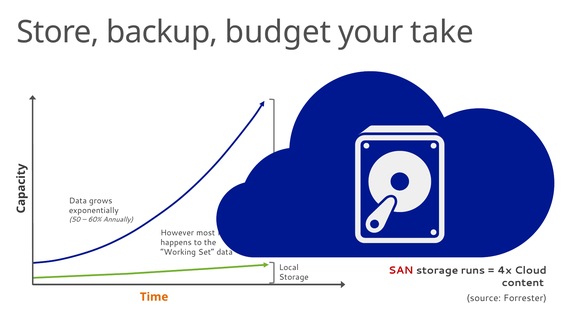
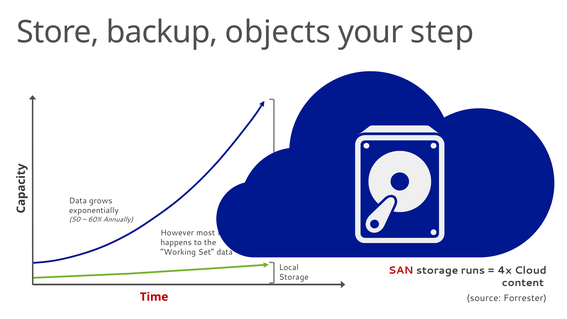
budget: budget -> objects
take: take -> step
Time colour: orange -> red
